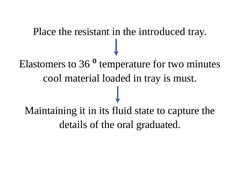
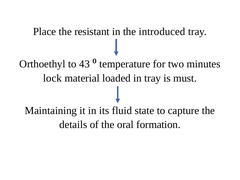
Elastomers: Elastomers -> Orthoethyl
36: 36 -> 43
cool: cool -> lock
graduated: graduated -> formation
